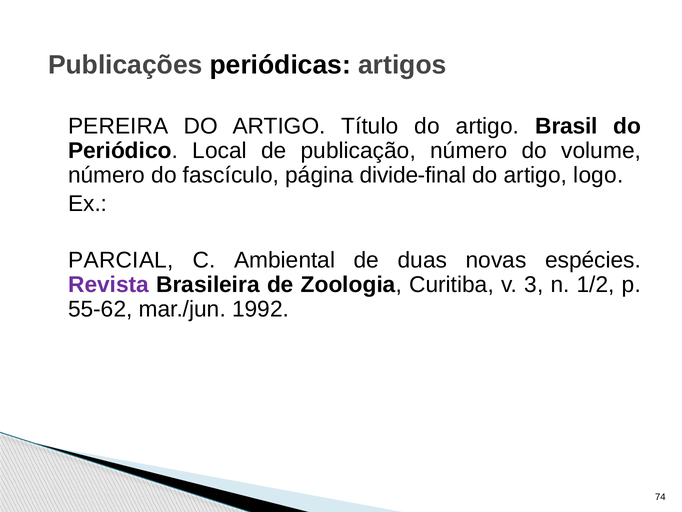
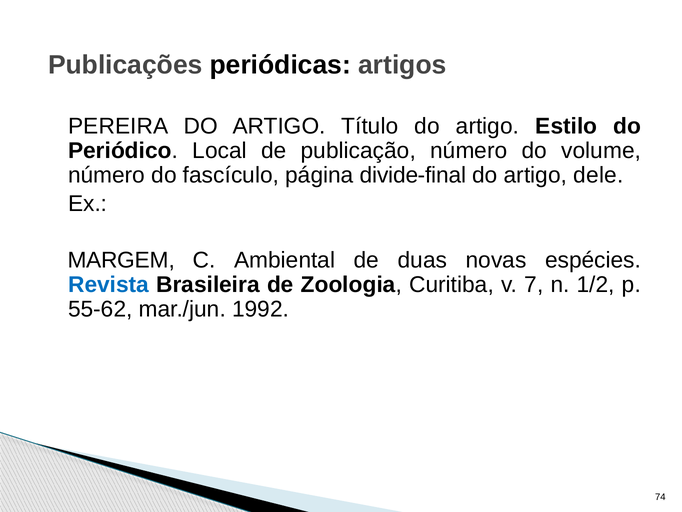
Brasil: Brasil -> Estilo
logo: logo -> dele
PARCIAL: PARCIAL -> MARGEM
Revista colour: purple -> blue
3: 3 -> 7
